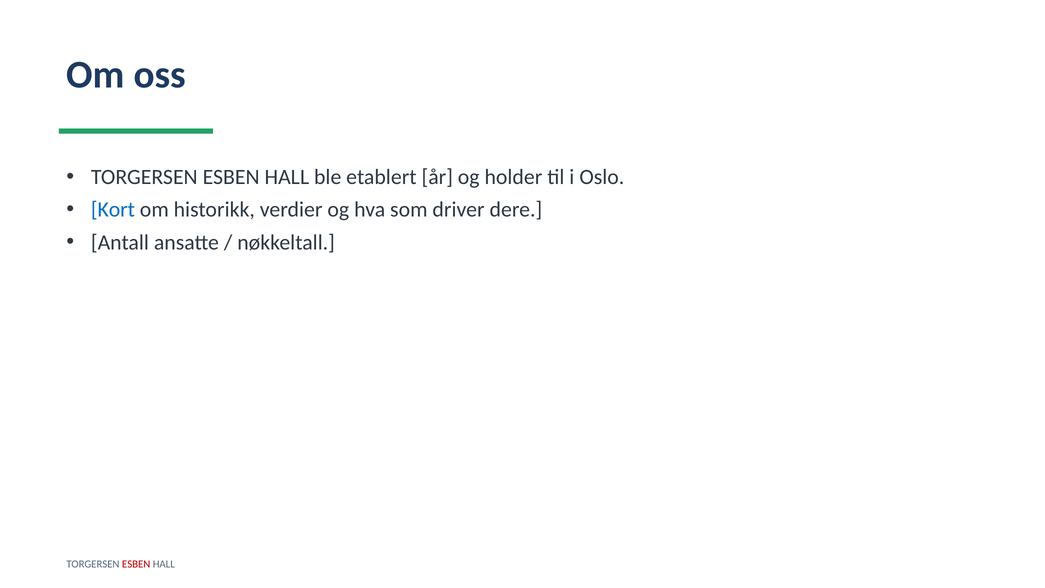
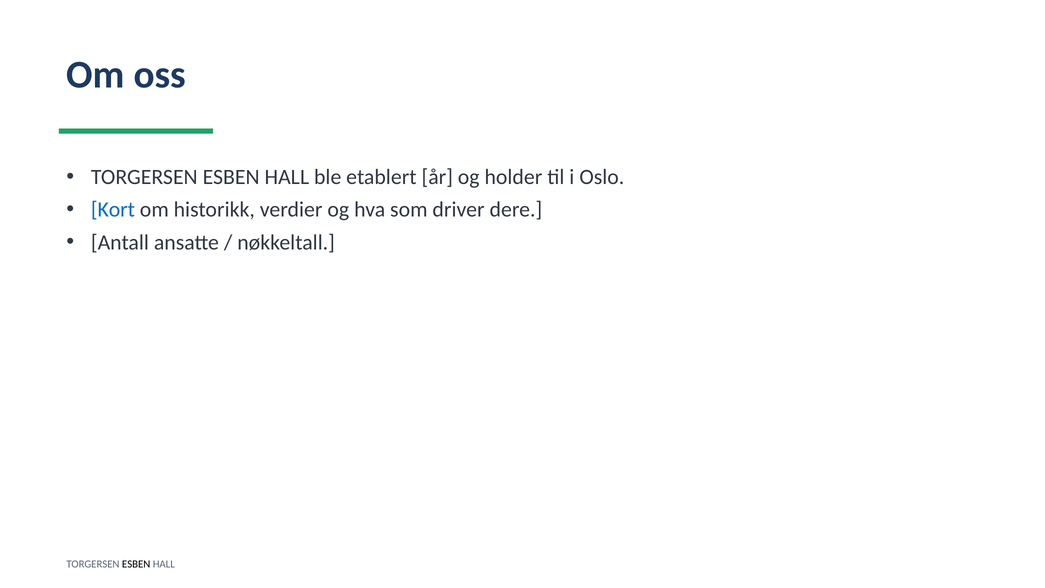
ESBEN at (136, 564) colour: red -> black
